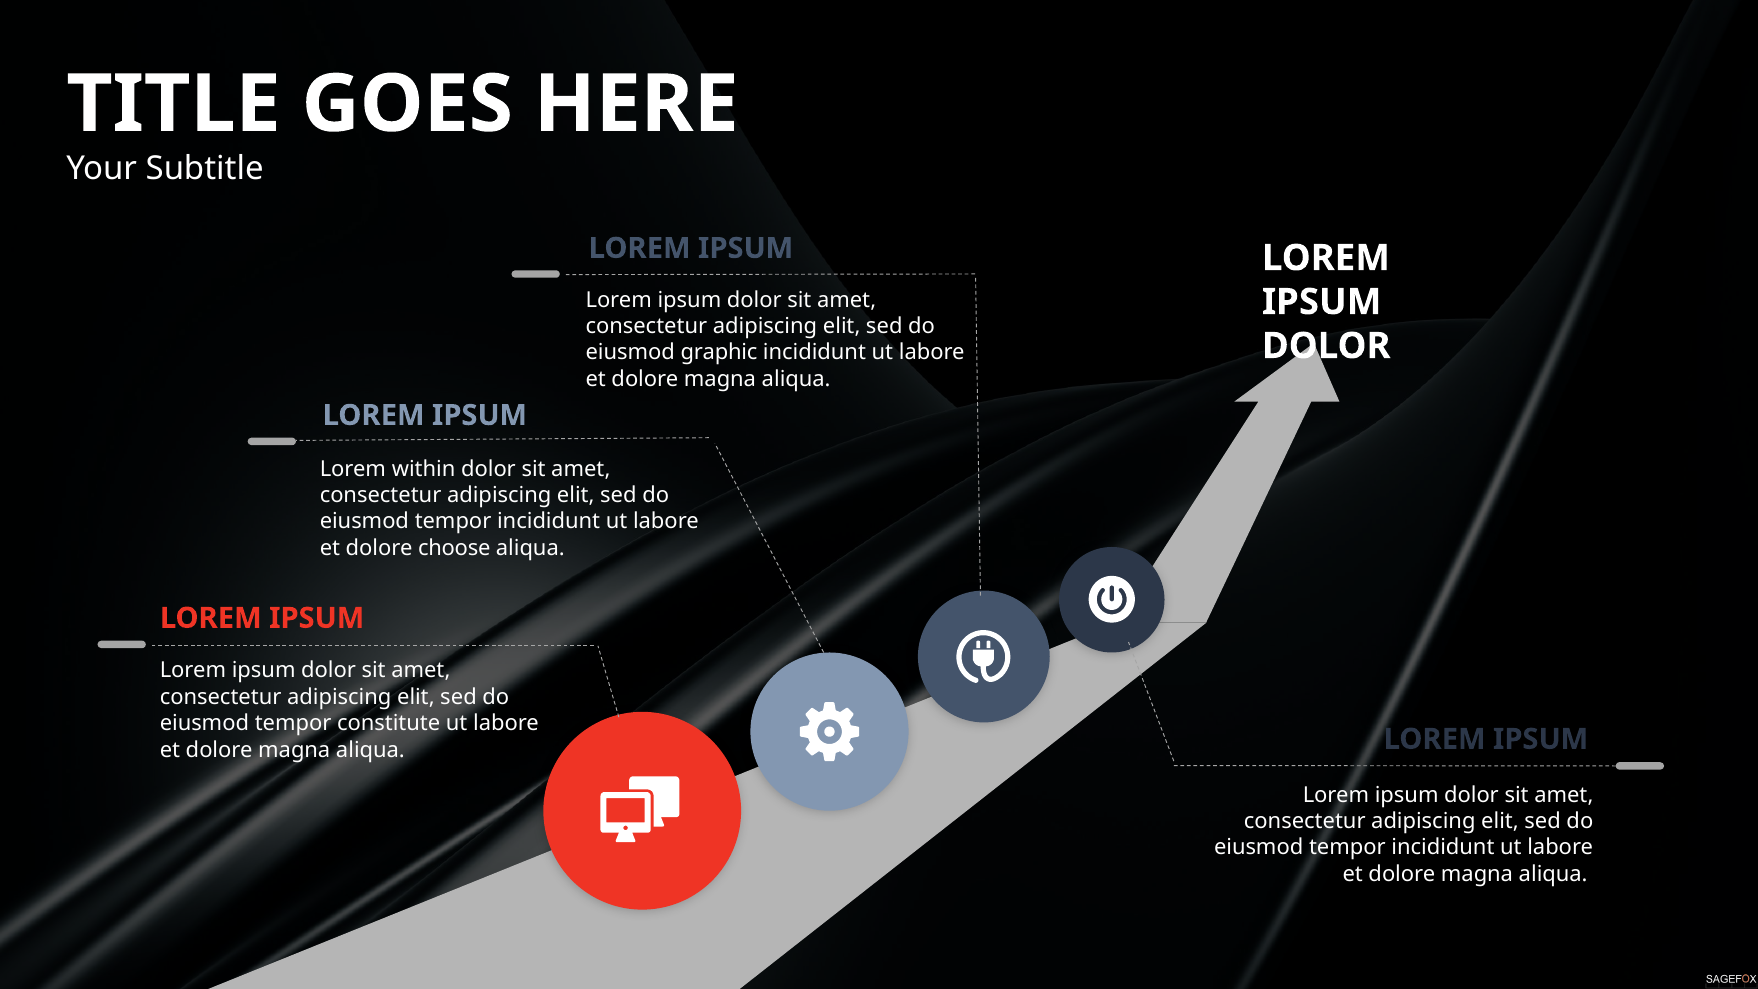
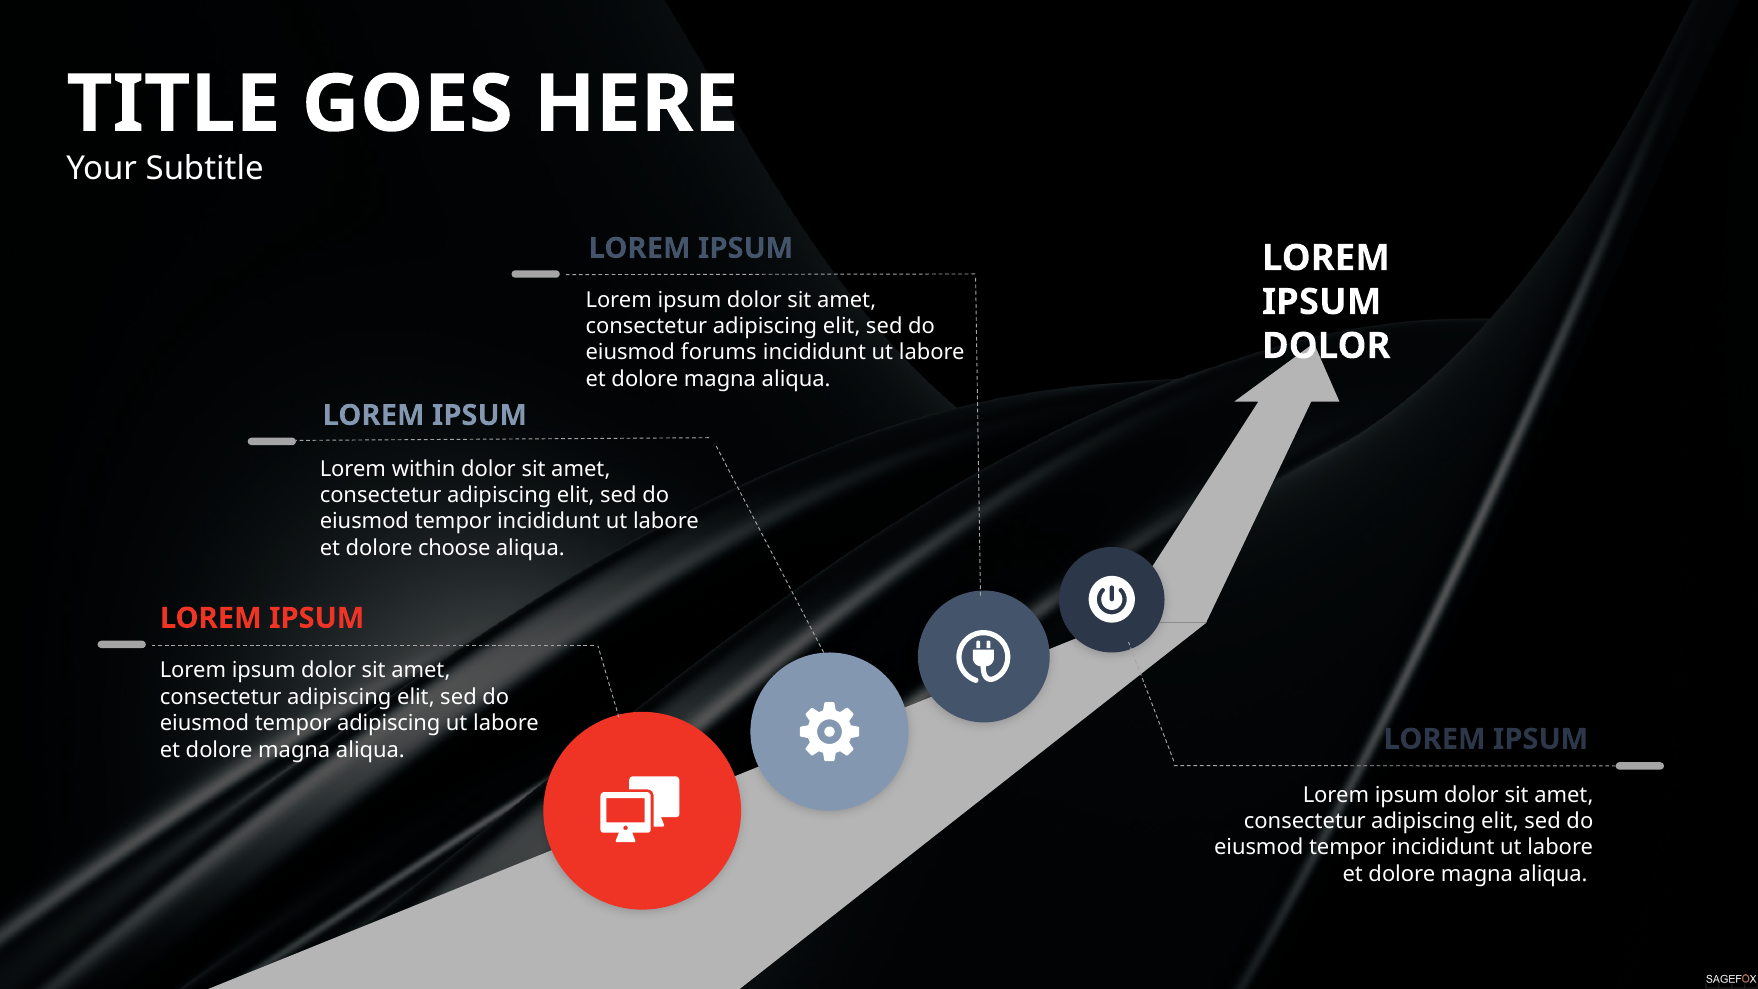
graphic: graphic -> forums
tempor constitute: constitute -> adipiscing
